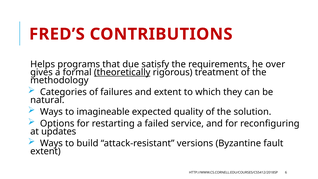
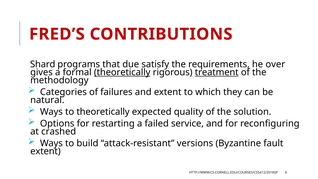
Helps: Helps -> Shard
treatment underline: none -> present
to imagineable: imagineable -> theoretically
updates: updates -> crashed
